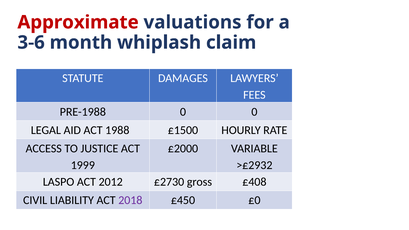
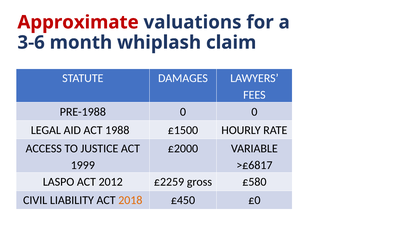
>£2932: >£2932 -> >£6817
£2730: £2730 -> £2259
£408: £408 -> £580
2018 colour: purple -> orange
